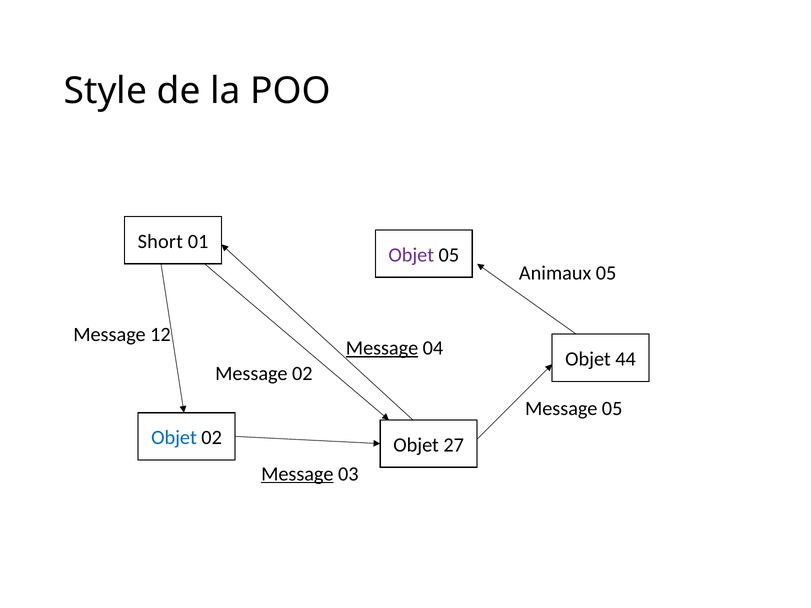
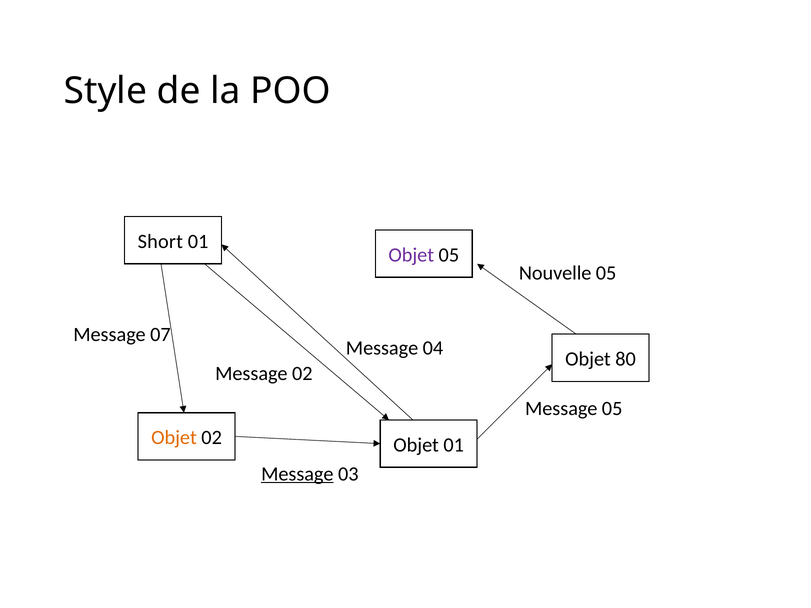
Animaux: Animaux -> Nouvelle
12: 12 -> 07
Message at (382, 348) underline: present -> none
44: 44 -> 80
Objet at (174, 438) colour: blue -> orange
Objet 27: 27 -> 01
